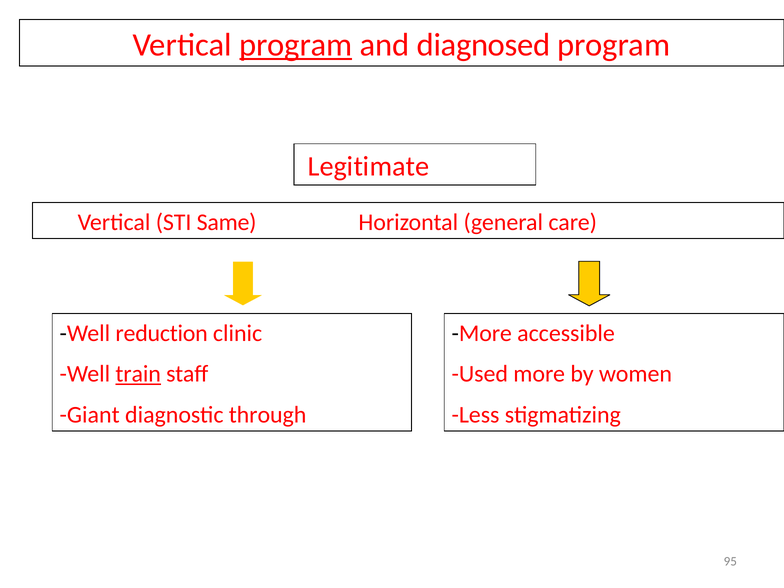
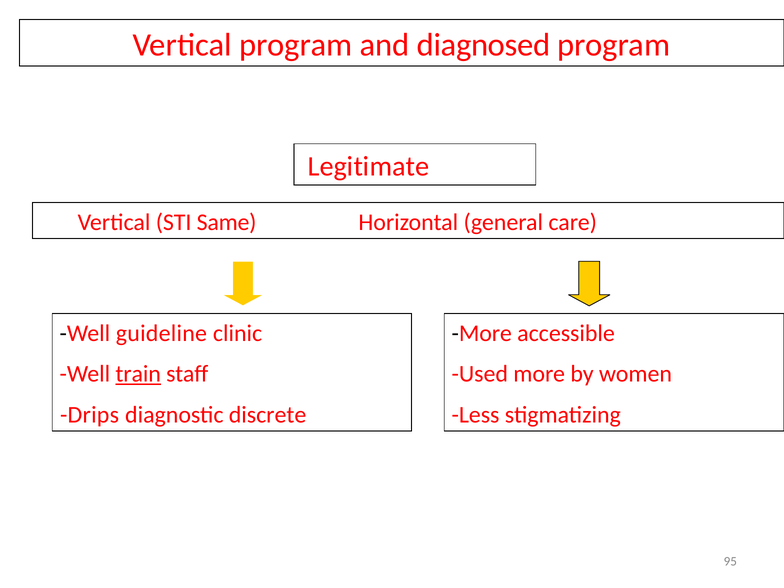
program at (296, 45) underline: present -> none
reduction: reduction -> guideline
Giant: Giant -> Drips
through: through -> discrete
